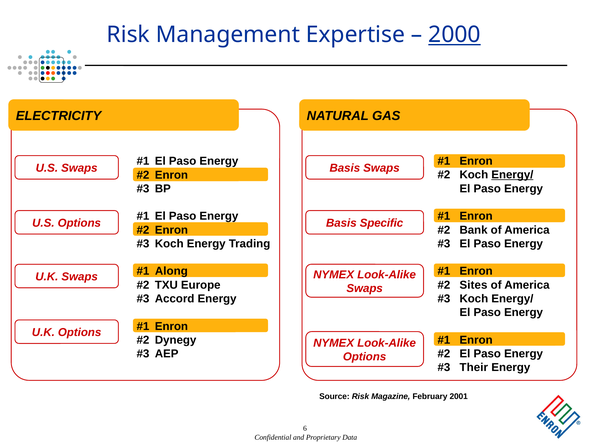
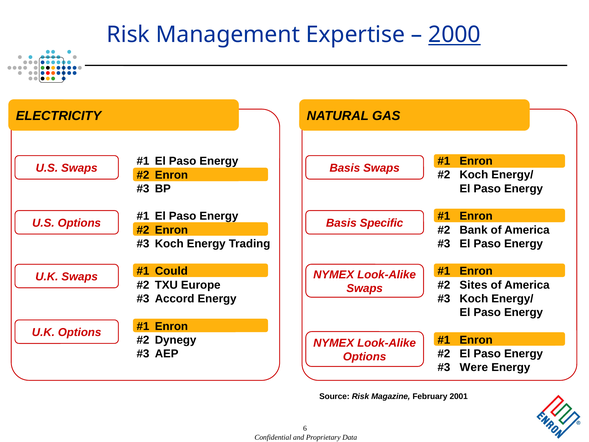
Energy/ at (512, 175) underline: present -> none
Along: Along -> Could
Their: Their -> Were
